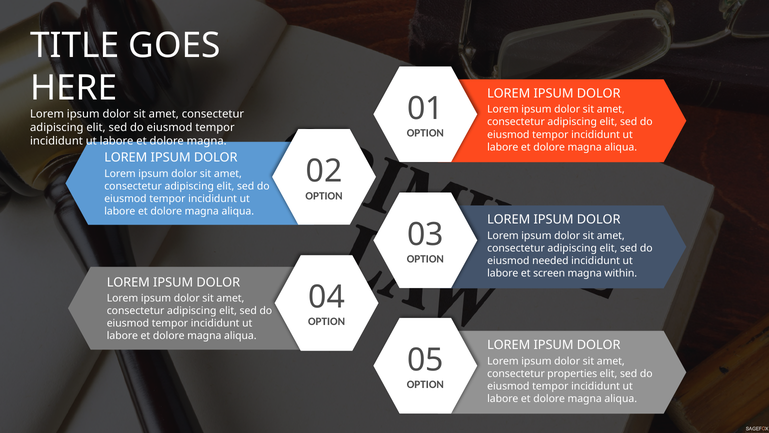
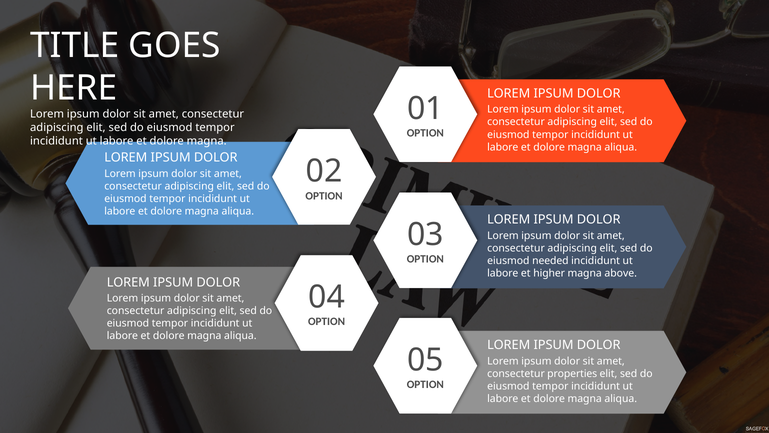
screen: screen -> higher
within: within -> above
